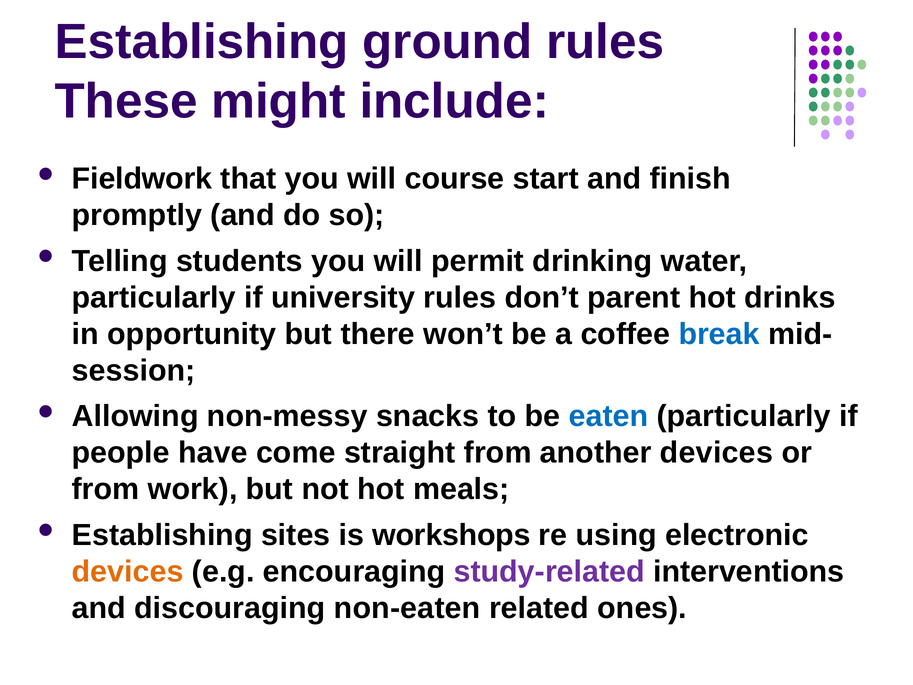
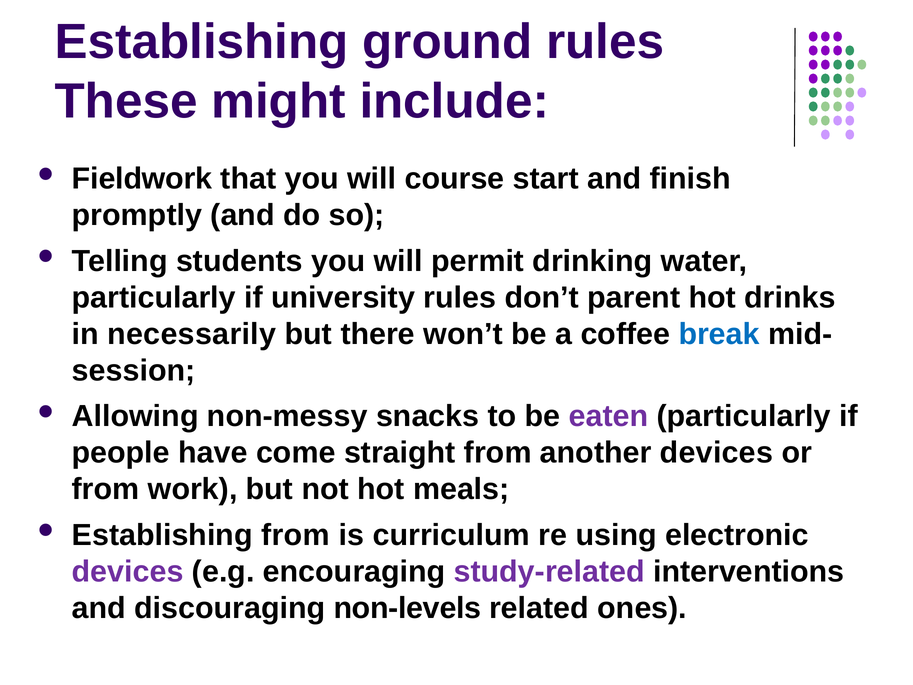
opportunity: opportunity -> necessarily
eaten colour: blue -> purple
Establishing sites: sites -> from
workshops: workshops -> curriculum
devices at (128, 571) colour: orange -> purple
non-eaten: non-eaten -> non-levels
